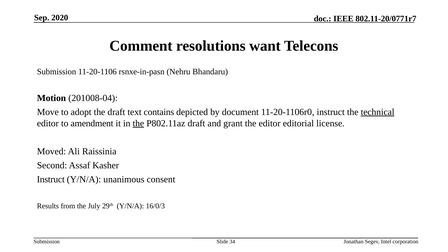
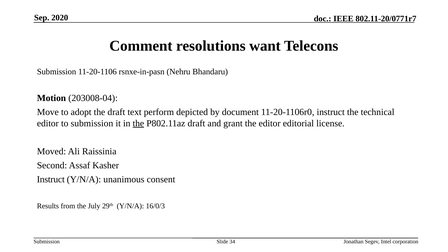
201008-04: 201008-04 -> 203008-04
contains: contains -> perform
technical underline: present -> none
to amendment: amendment -> submission
